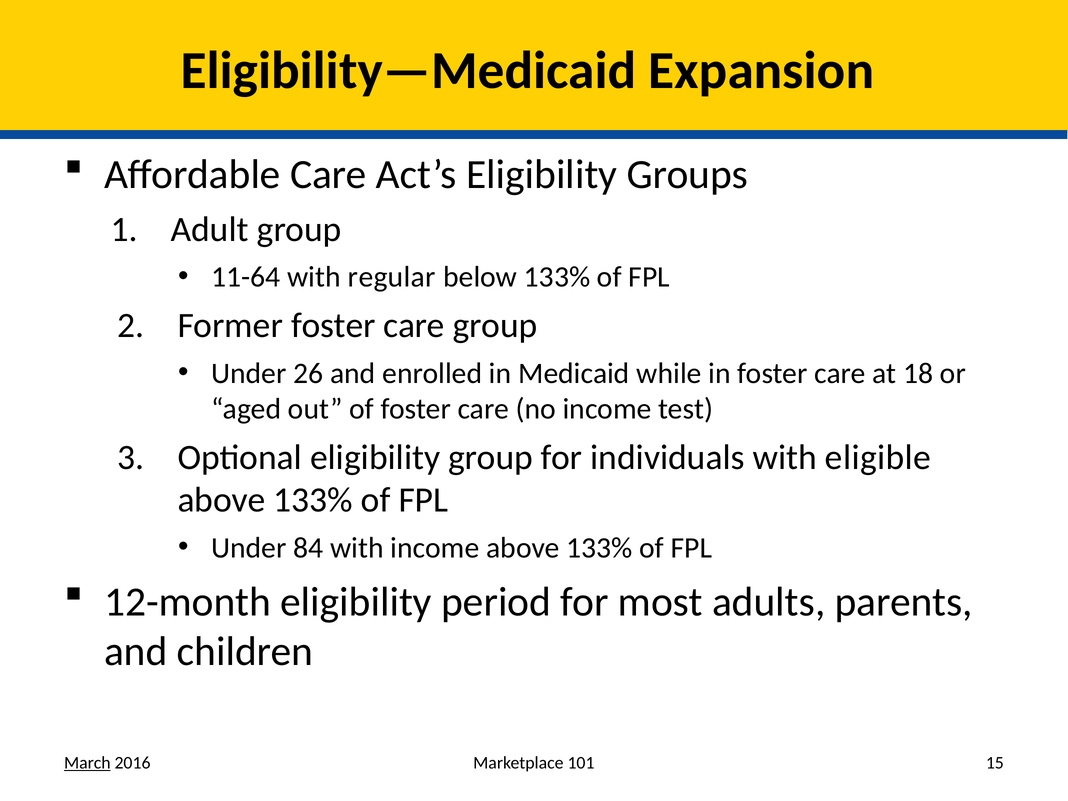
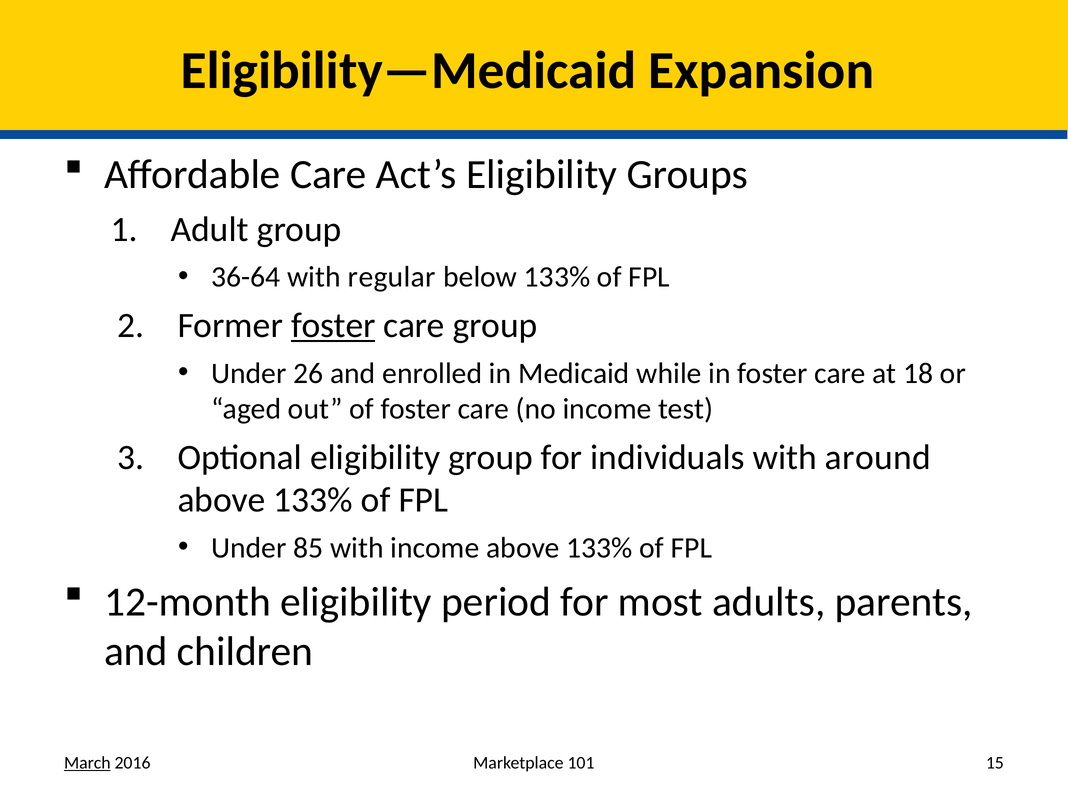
11-64: 11-64 -> 36-64
foster at (333, 326) underline: none -> present
eligible: eligible -> around
84: 84 -> 85
